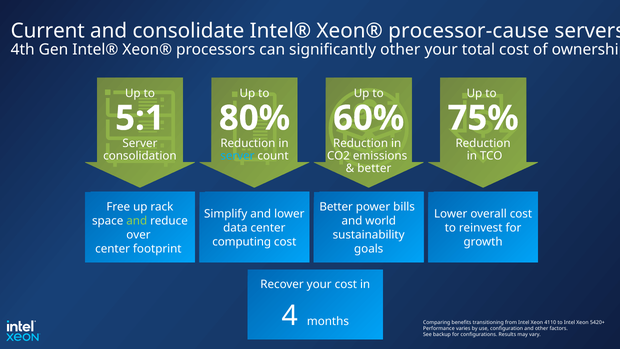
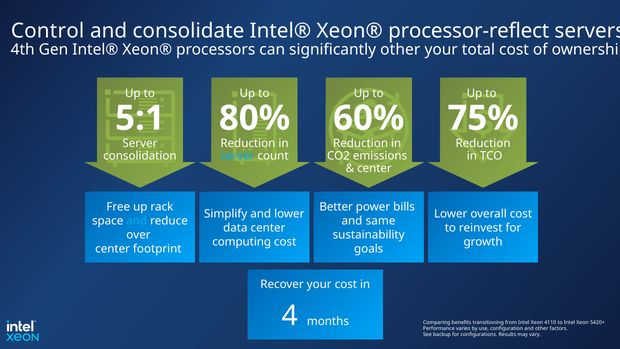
Current: Current -> Control
processor-cause: processor-cause -> processor-reflect
better at (374, 169): better -> center
and at (137, 221) colour: light green -> light blue
world: world -> same
